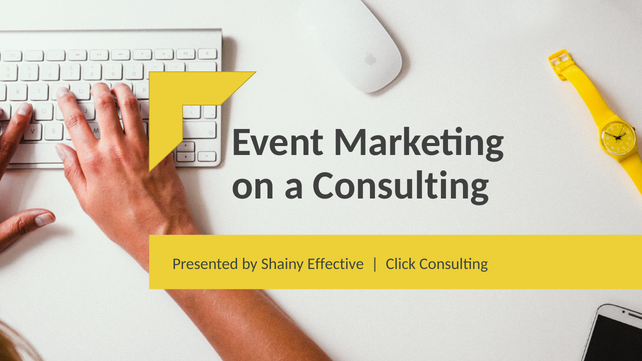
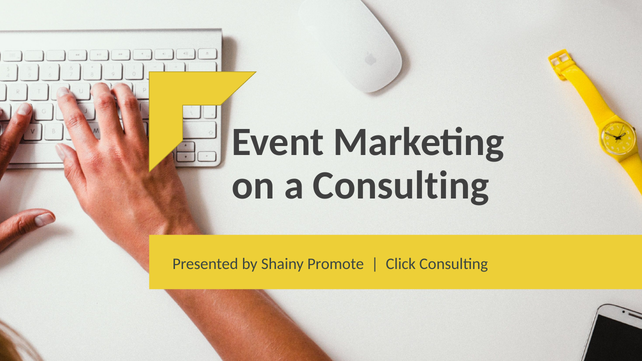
Effective: Effective -> Promote
